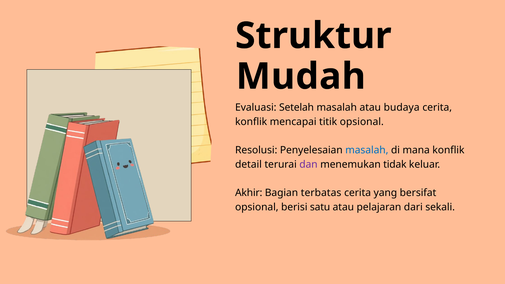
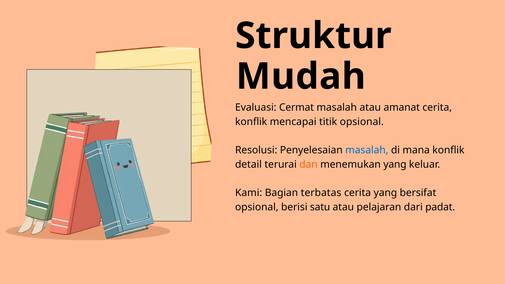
Setelah: Setelah -> Cermat
budaya: budaya -> amanat
dan colour: purple -> orange
menemukan tidak: tidak -> yang
Akhir: Akhir -> Kami
sekali: sekali -> padat
